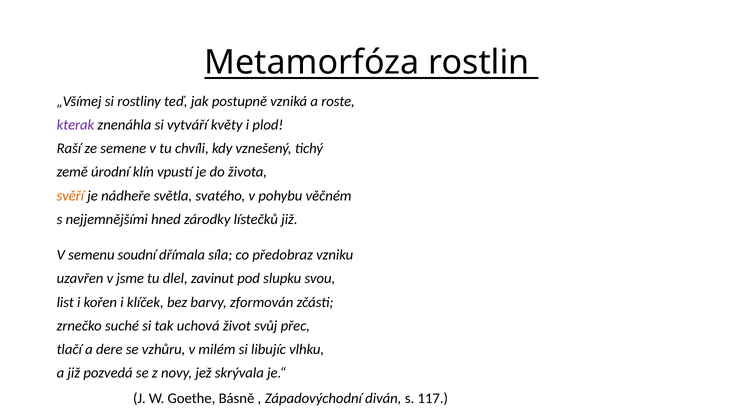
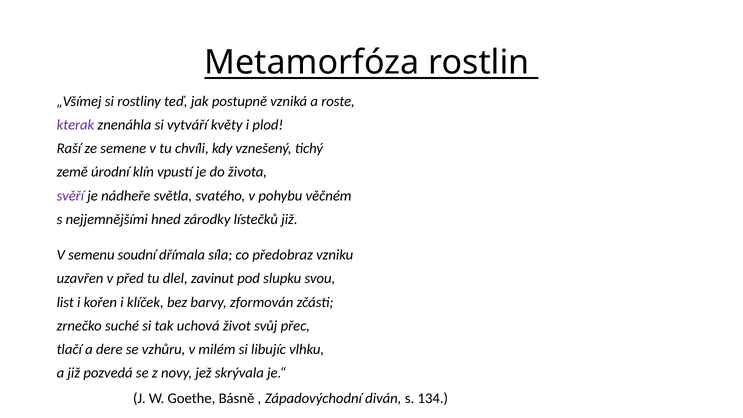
svěří colour: orange -> purple
jsme: jsme -> před
117: 117 -> 134
